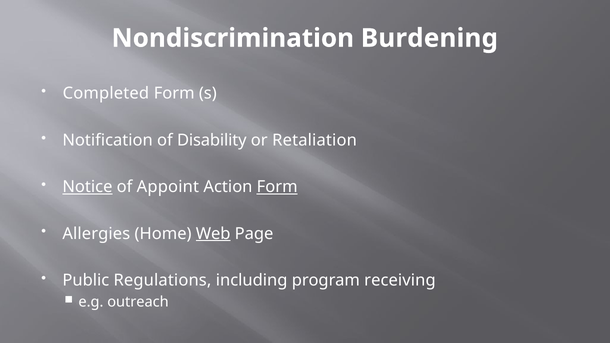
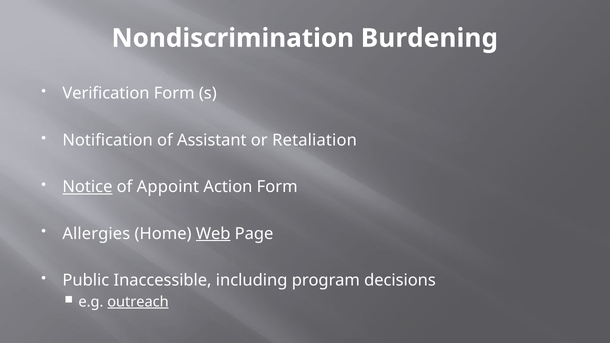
Completed: Completed -> Verification
Disability: Disability -> Assistant
Form at (277, 187) underline: present -> none
Regulations: Regulations -> Inaccessible
receiving: receiving -> decisions
outreach underline: none -> present
